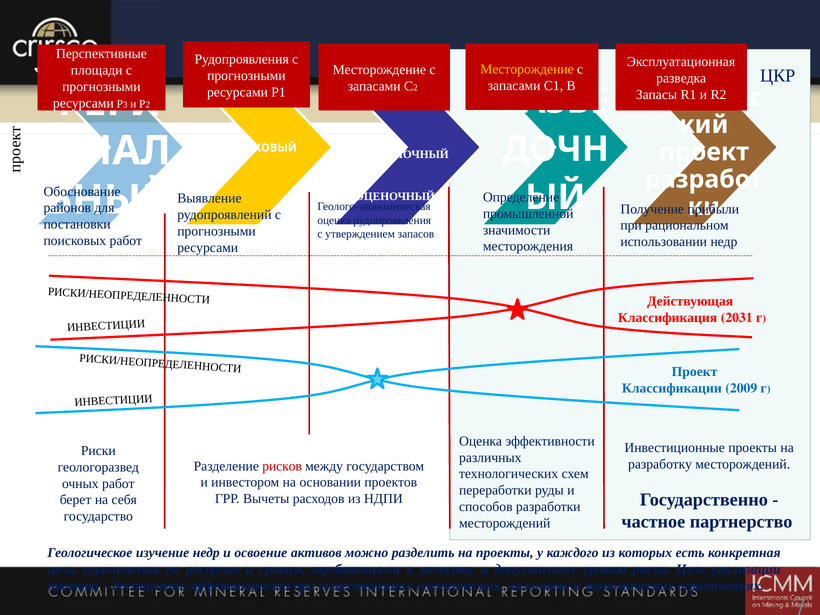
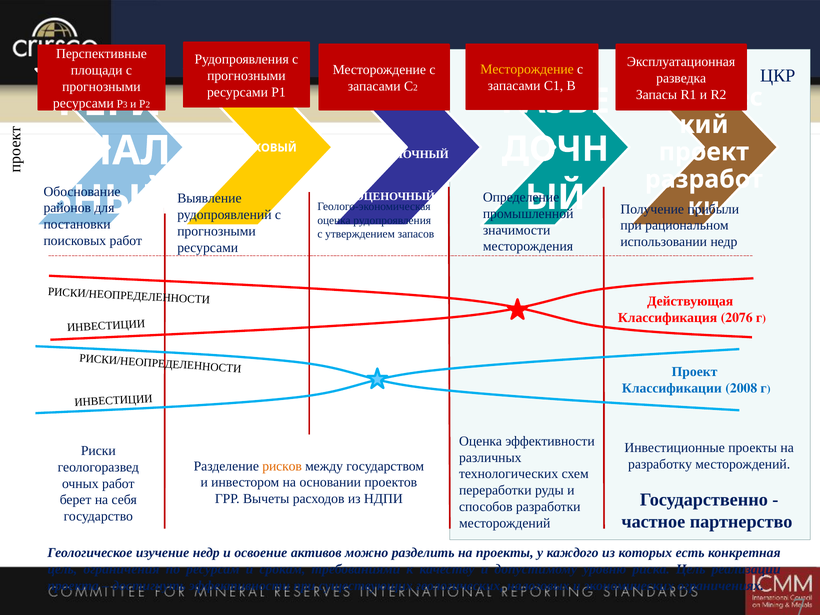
2031: 2031 -> 2076
2009: 2009 -> 2008
рисков colour: red -> orange
